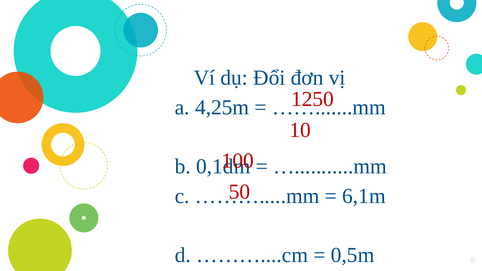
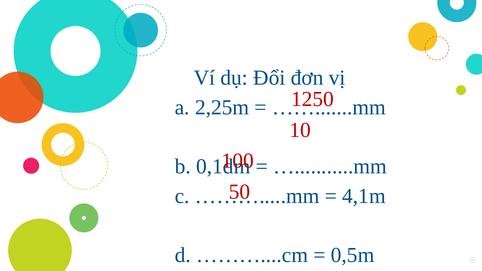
4,25m: 4,25m -> 2,25m
6,1m: 6,1m -> 4,1m
